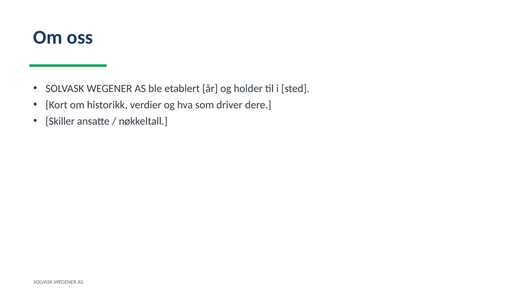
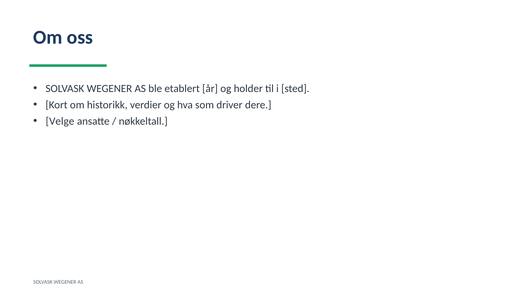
Skiller: Skiller -> Velge
